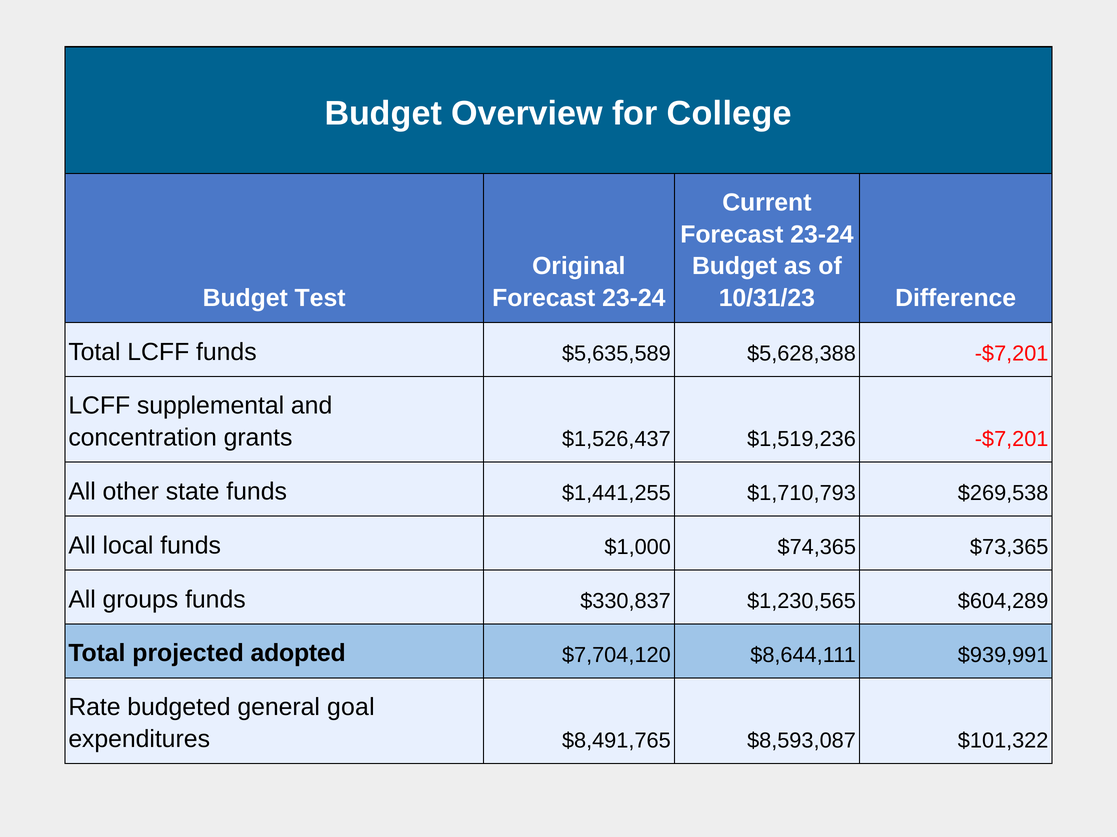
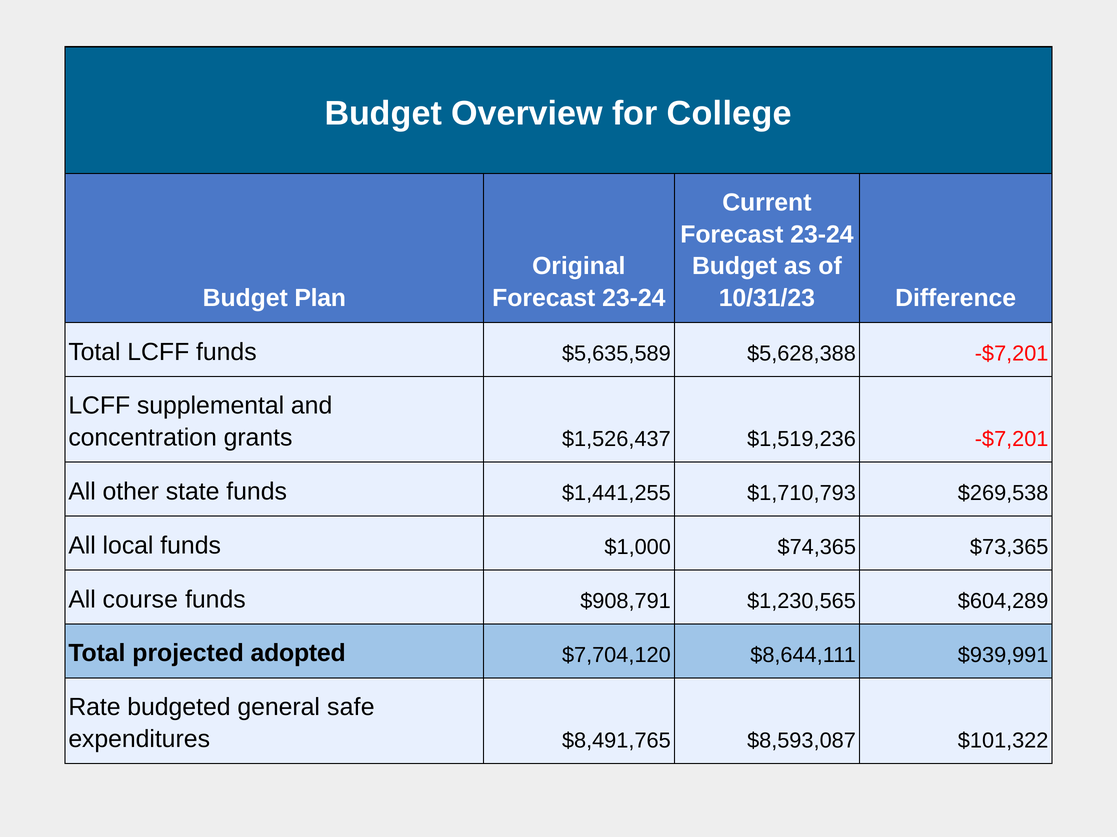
Test: Test -> Plan
groups: groups -> course
$330,837: $330,837 -> $908,791
goal: goal -> safe
